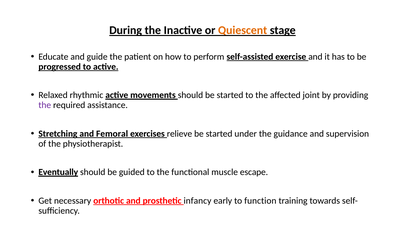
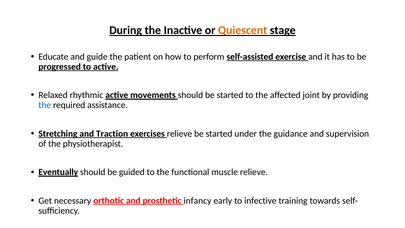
the at (45, 105) colour: purple -> blue
Femoral: Femoral -> Traction
muscle escape: escape -> relieve
function: function -> infective
